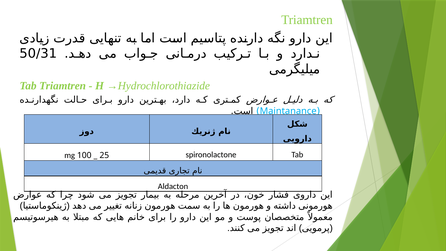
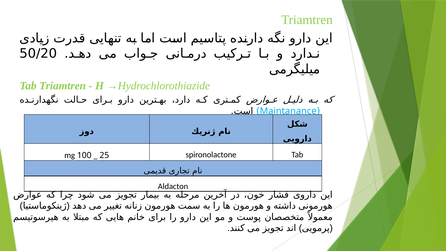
50/31: 50/31 -> 50/20
